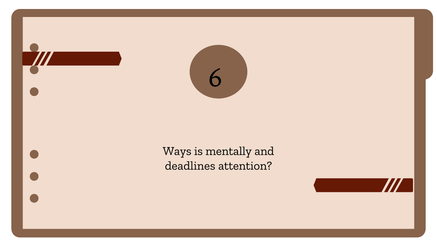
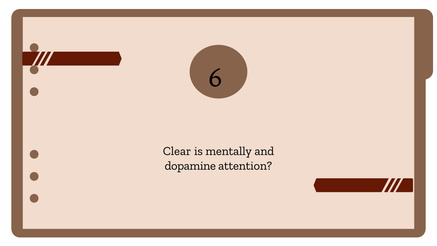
Ways: Ways -> Clear
deadlines: deadlines -> dopamine
